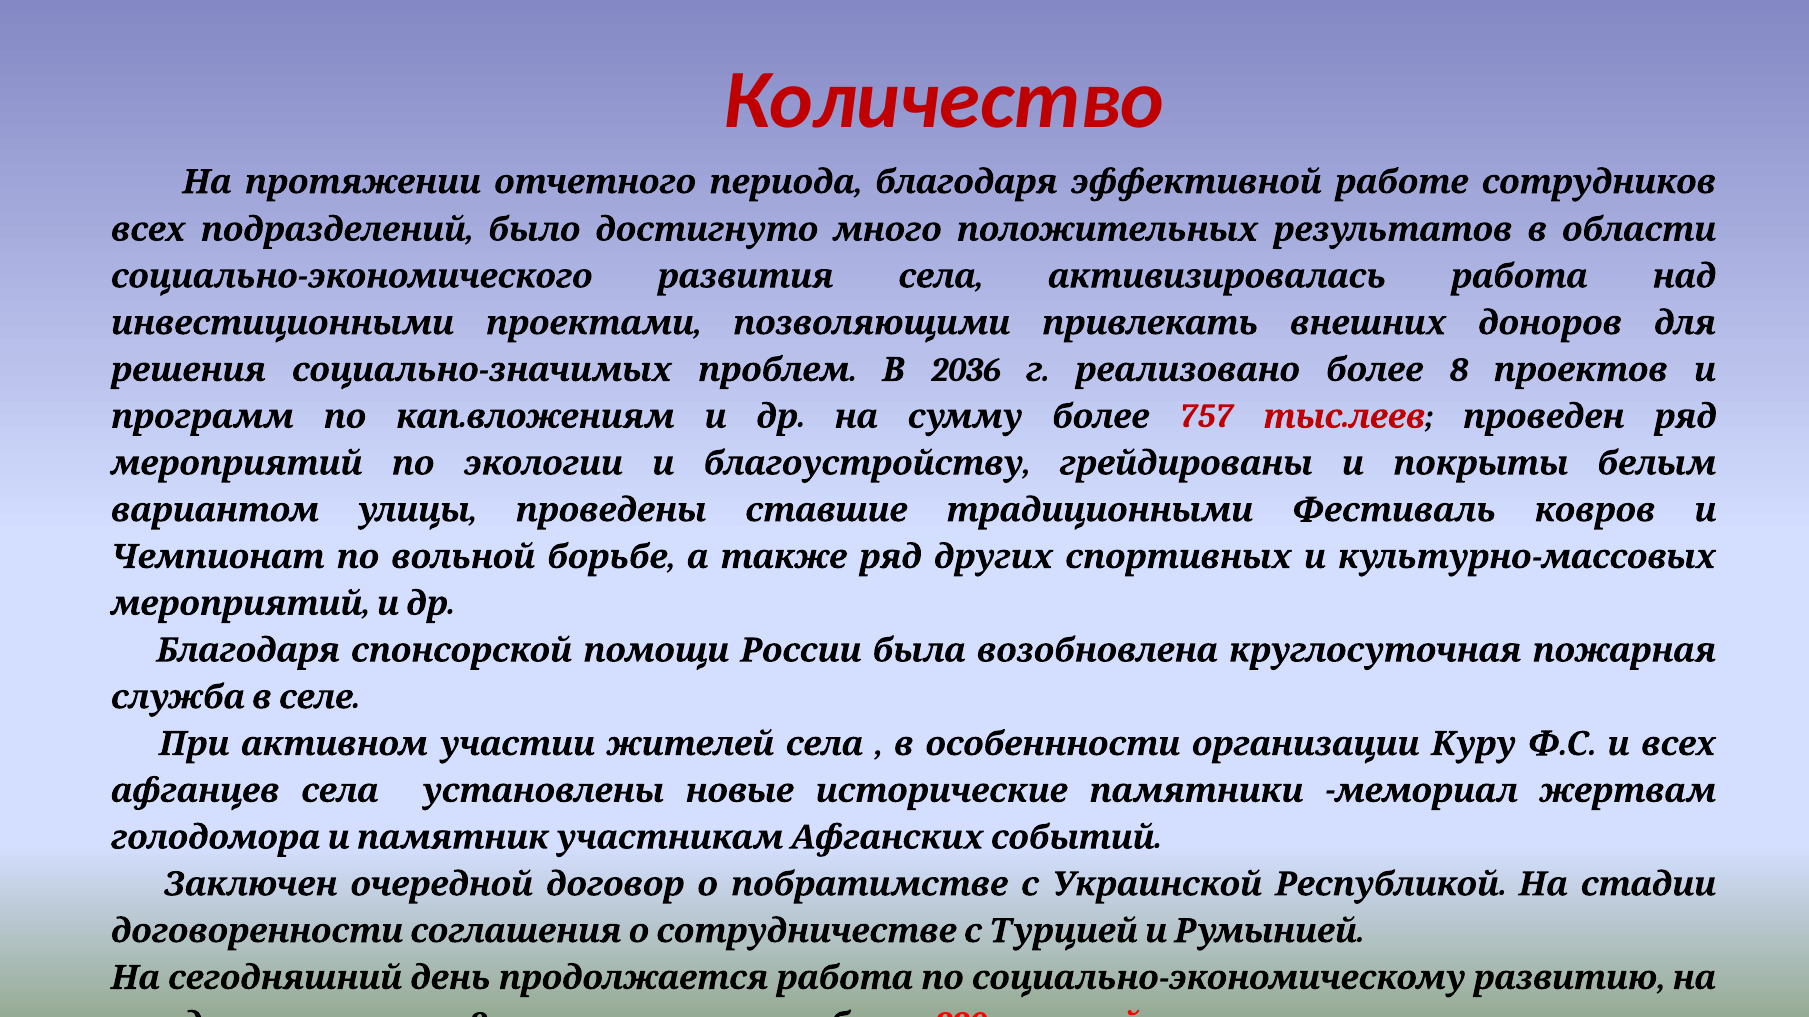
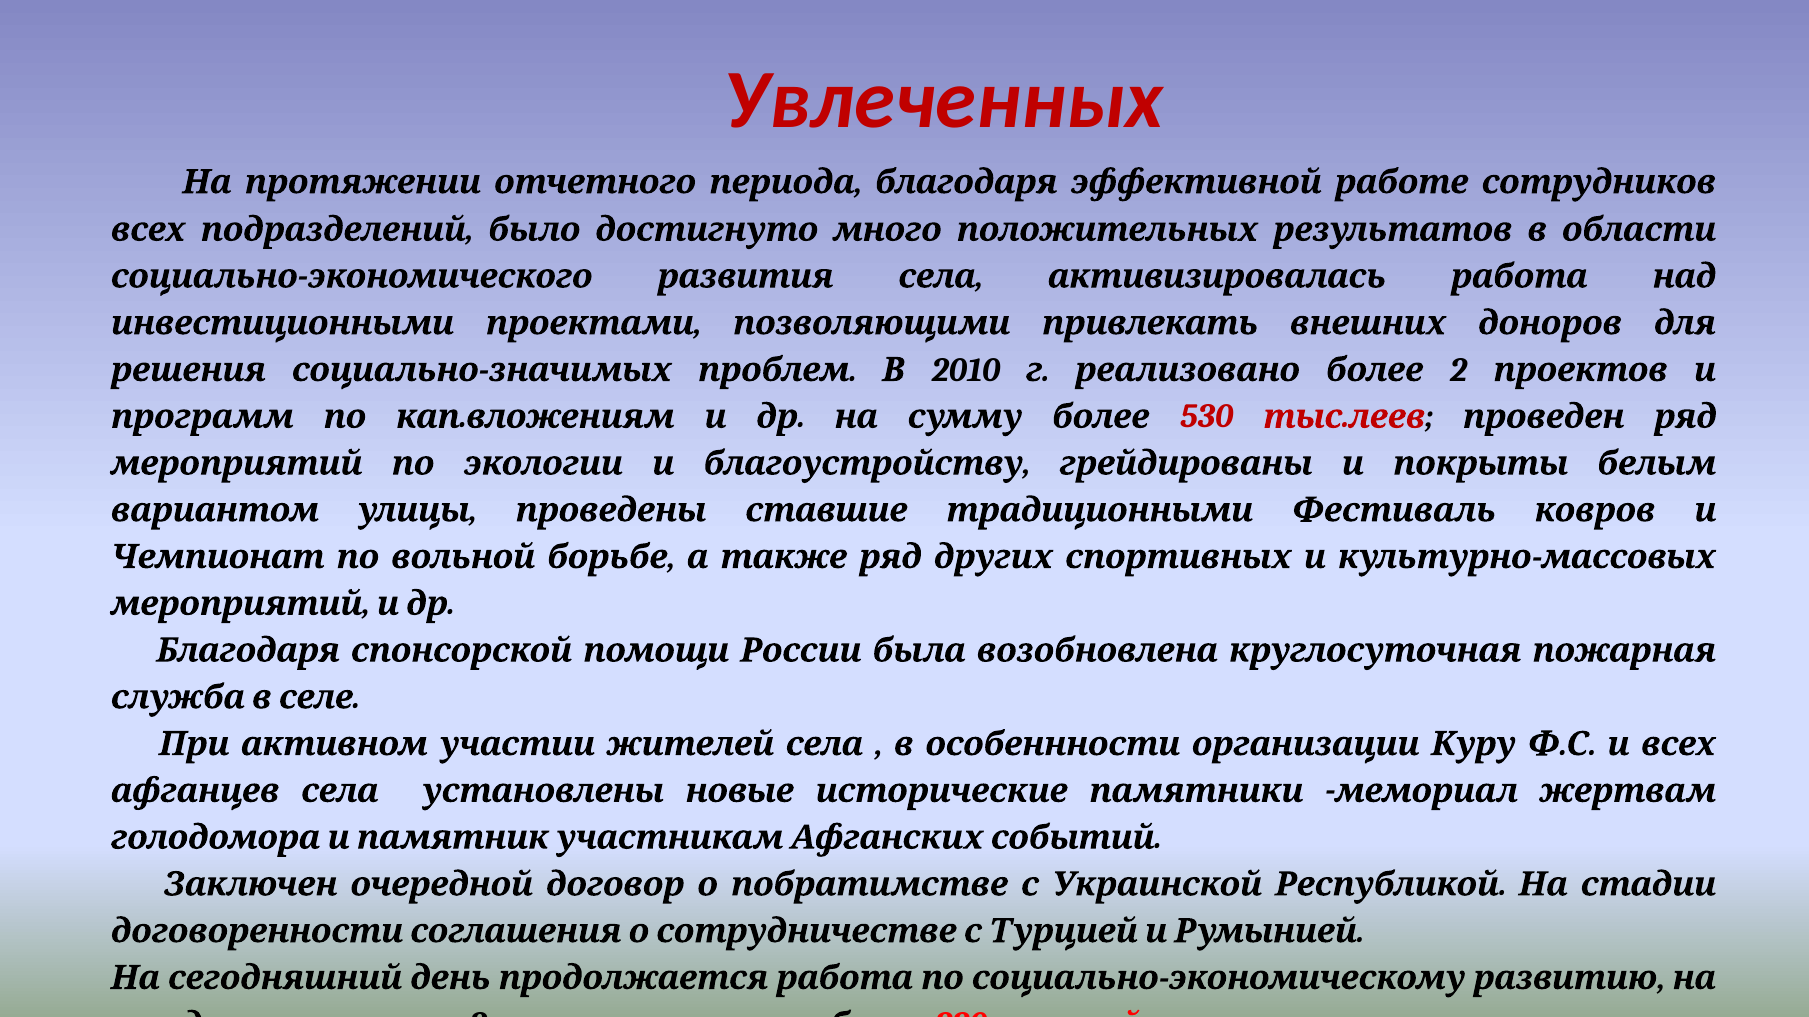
Количество: Количество -> Увлеченных
2036: 2036 -> 2010
8: 8 -> 2
757: 757 -> 530
